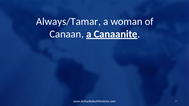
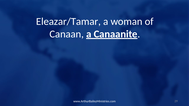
Always/Tamar: Always/Tamar -> Eleazar/Tamar
